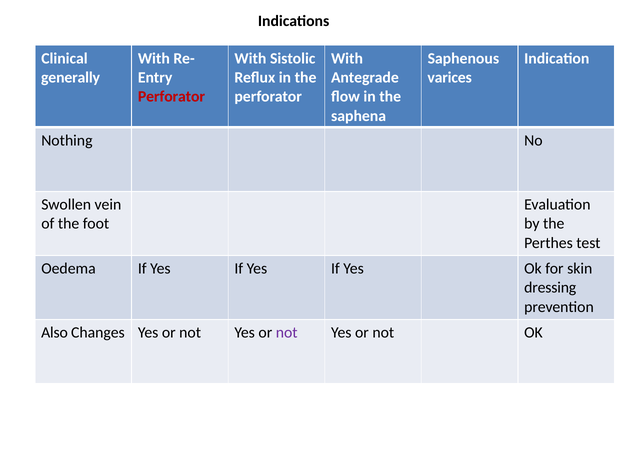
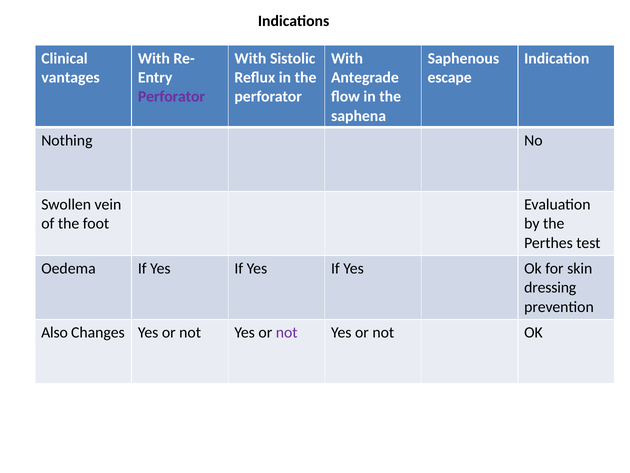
generally: generally -> vantages
varices: varices -> escape
Perforator at (171, 97) colour: red -> purple
